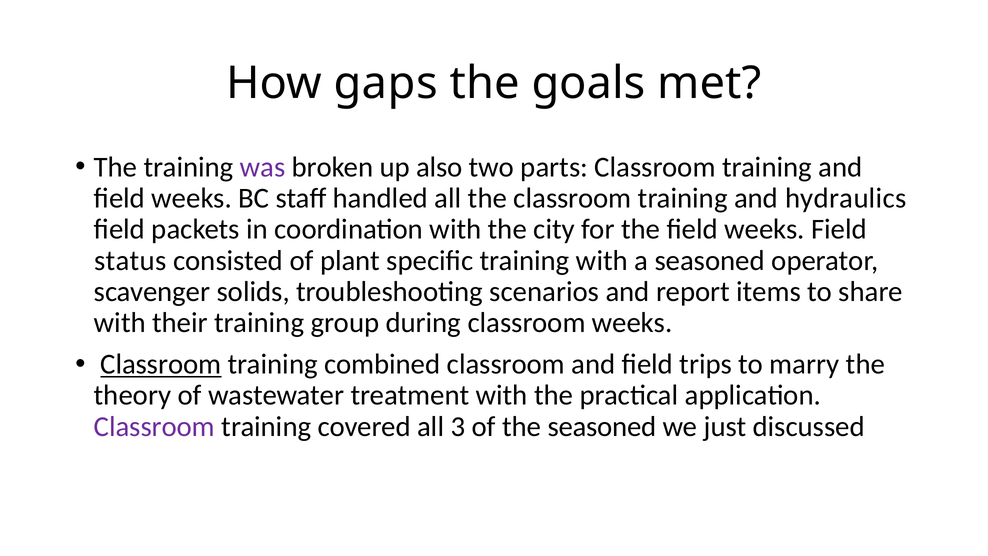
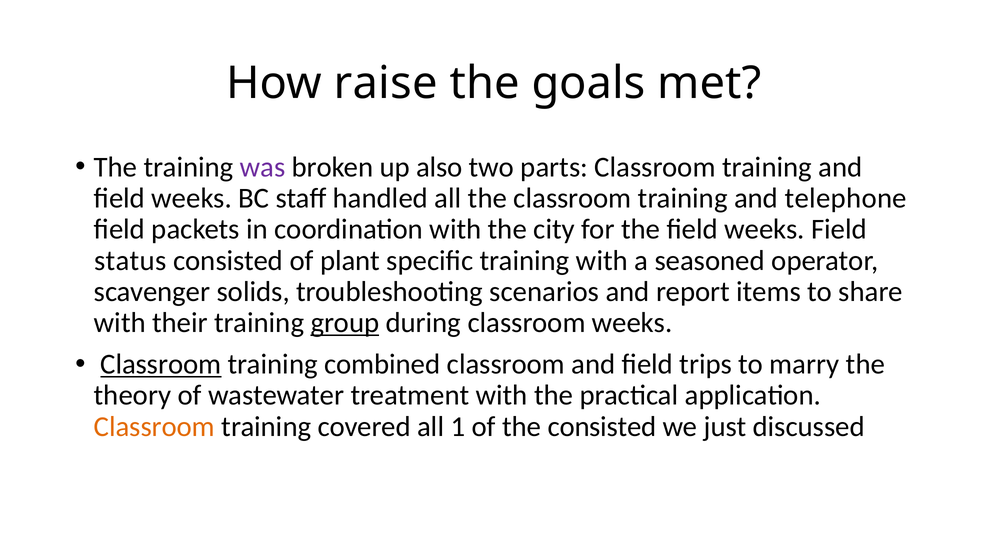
gaps: gaps -> raise
hydraulics: hydraulics -> telephone
group underline: none -> present
Classroom at (154, 426) colour: purple -> orange
3: 3 -> 1
the seasoned: seasoned -> consisted
